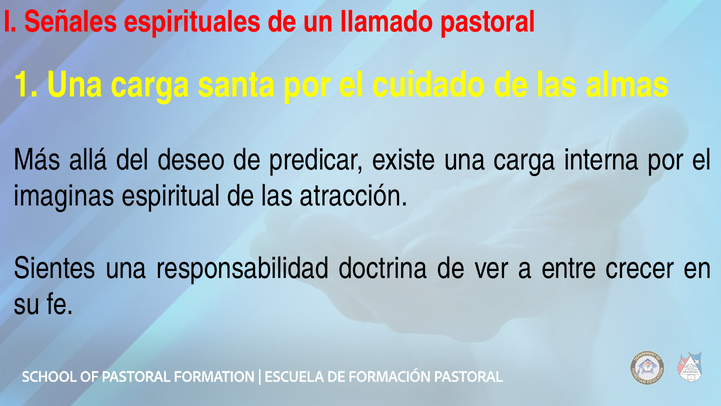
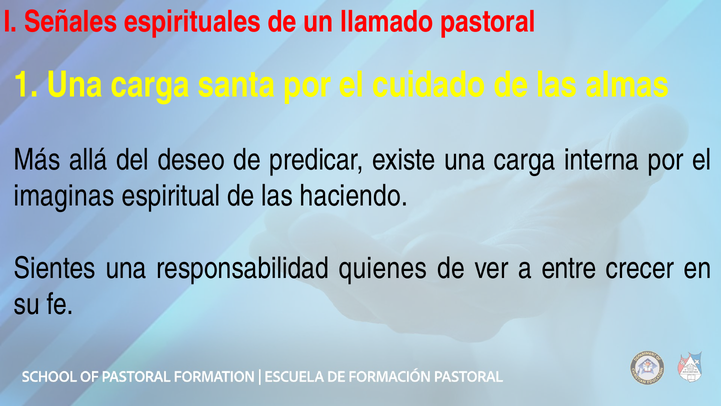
atracción: atracción -> haciendo
doctrina: doctrina -> quienes
